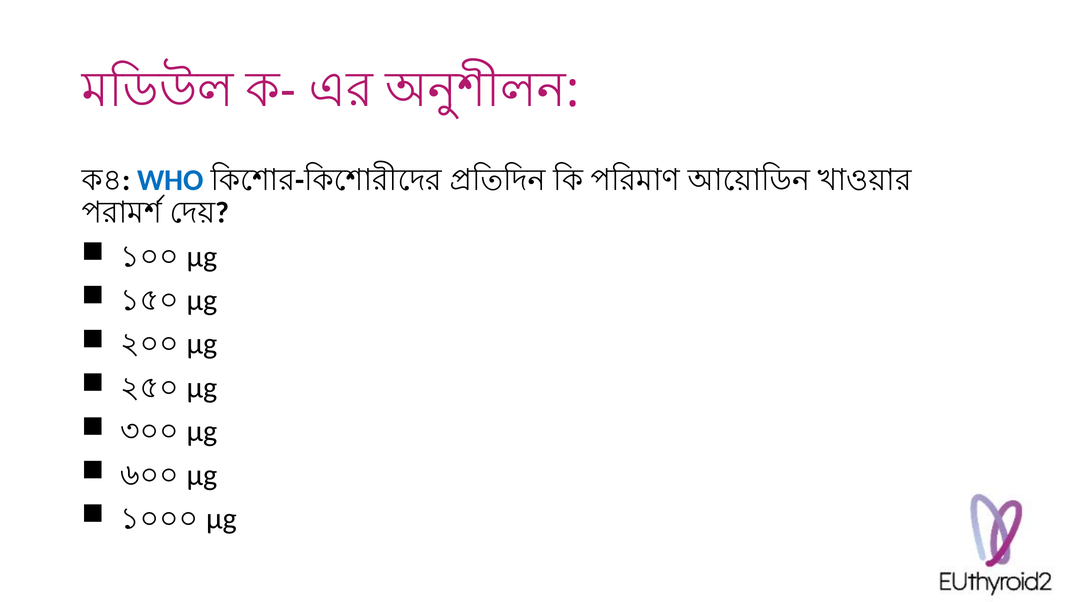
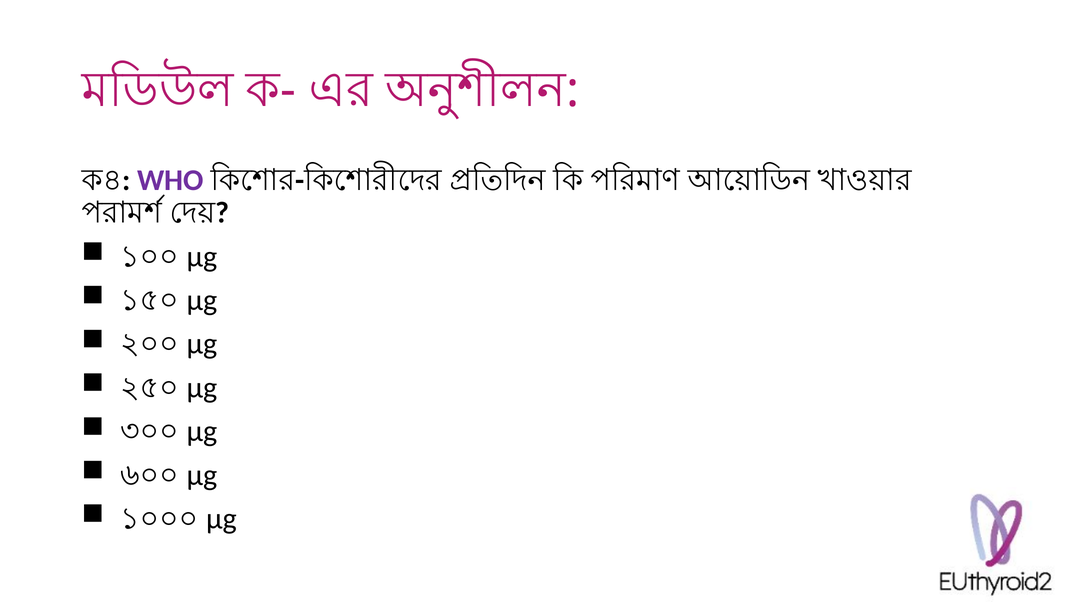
WHO colour: blue -> purple
